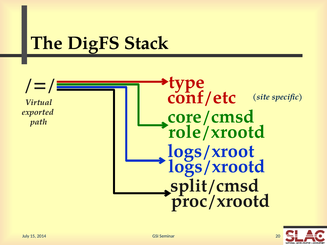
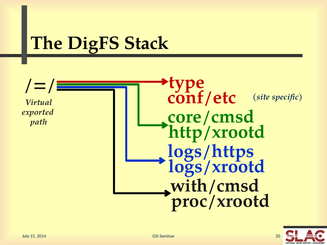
role/xrootd: role/xrootd -> http/xrootd
logs/xroot: logs/xroot -> logs/https
split/cmsd: split/cmsd -> with/cmsd
